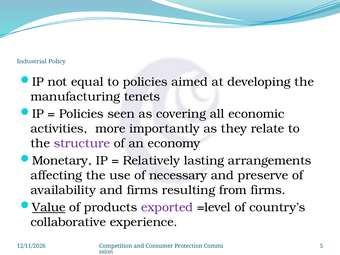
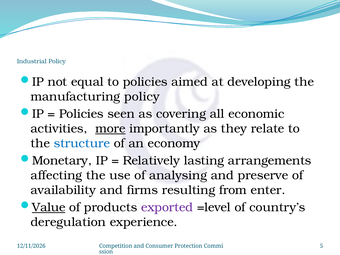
manufacturing tenets: tenets -> policy
more underline: none -> present
structure colour: purple -> blue
necessary: necessary -> analysing
from firms: firms -> enter
collaborative: collaborative -> deregulation
